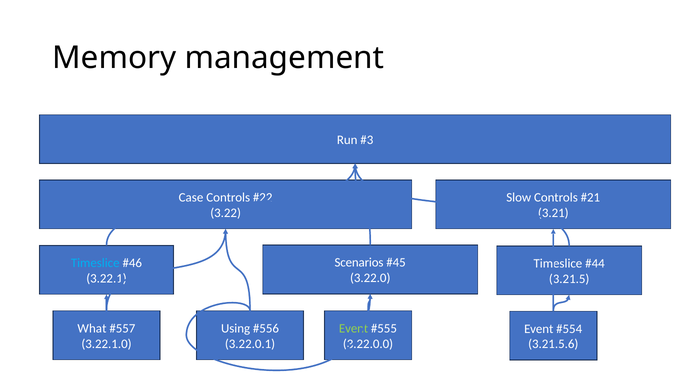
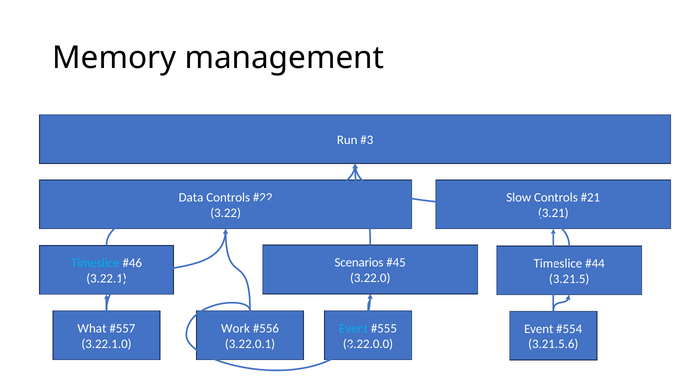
Case: Case -> Data
Using: Using -> Work
Event at (354, 328) colour: light green -> light blue
